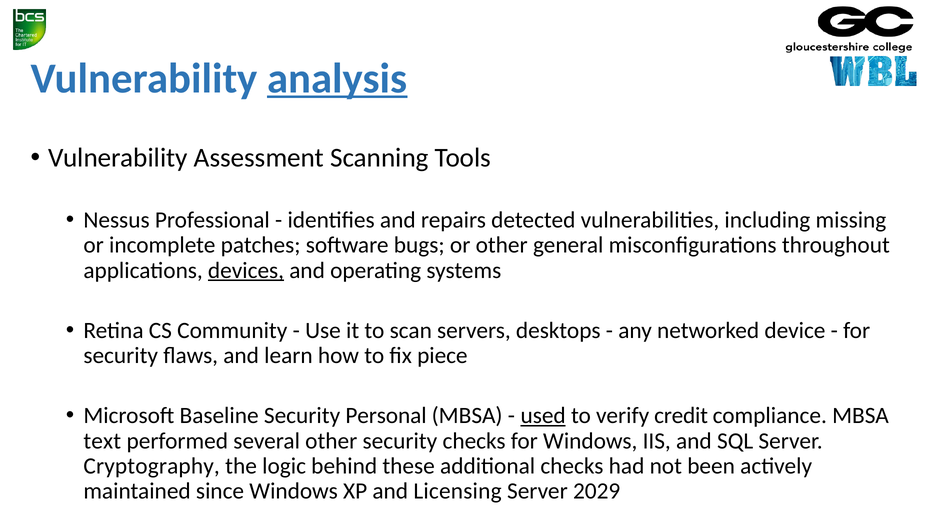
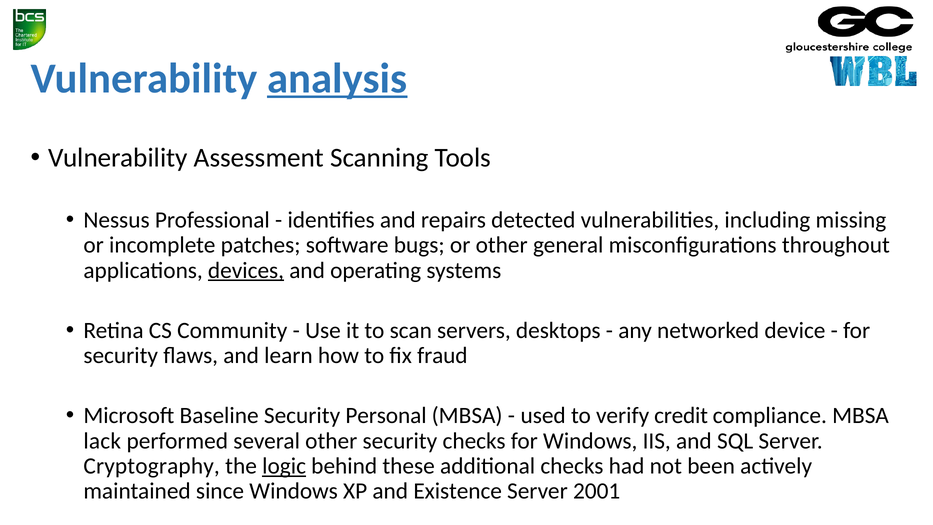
piece: piece -> fraud
used underline: present -> none
text: text -> lack
logic underline: none -> present
Licensing: Licensing -> Existence
2029: 2029 -> 2001
